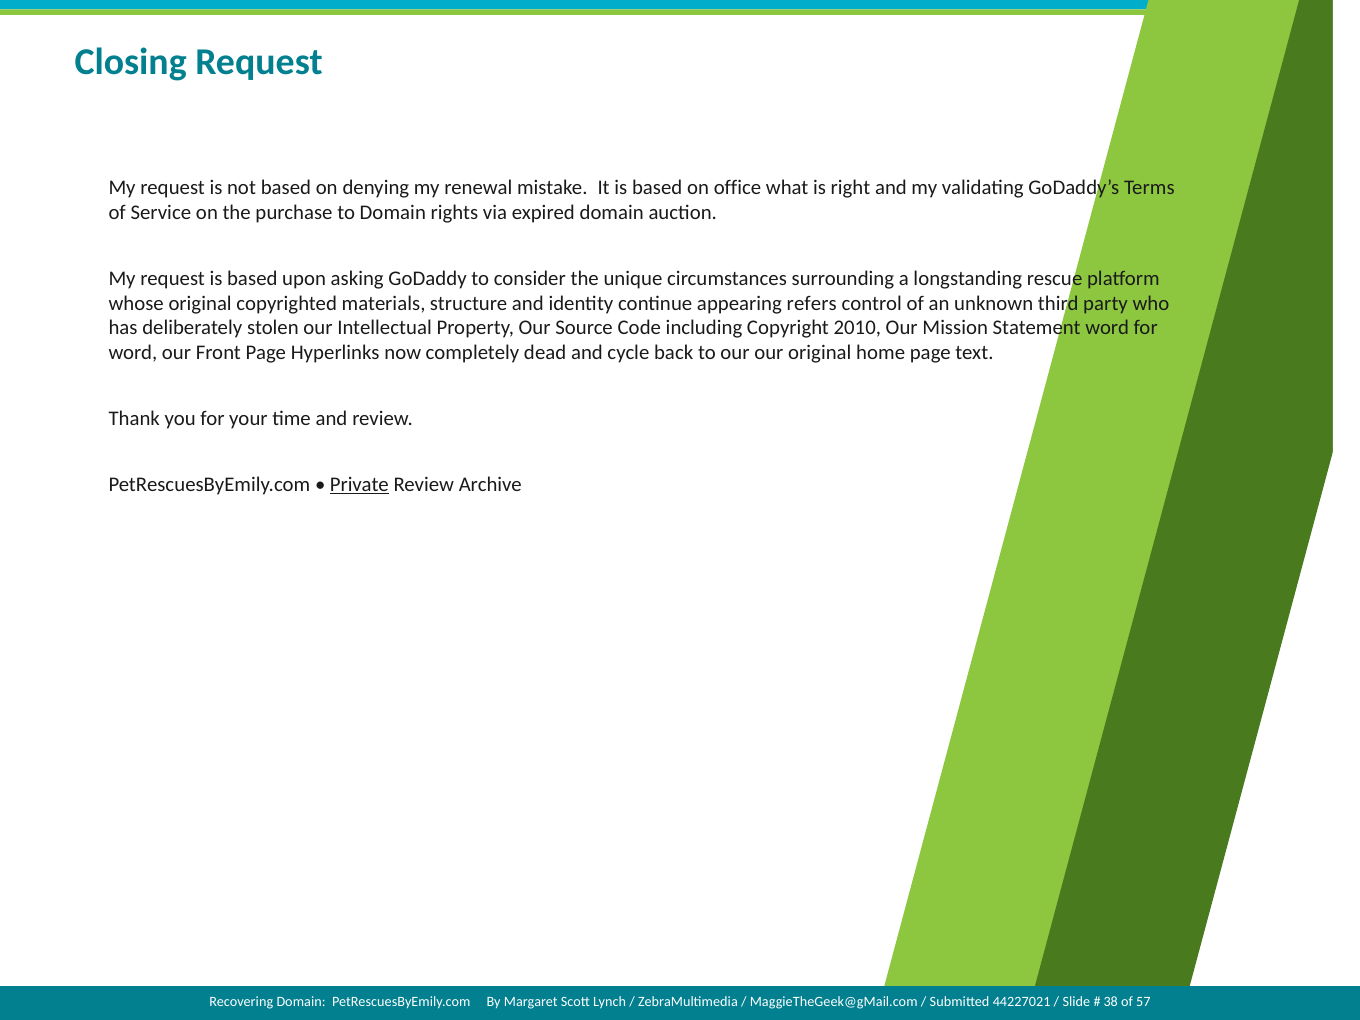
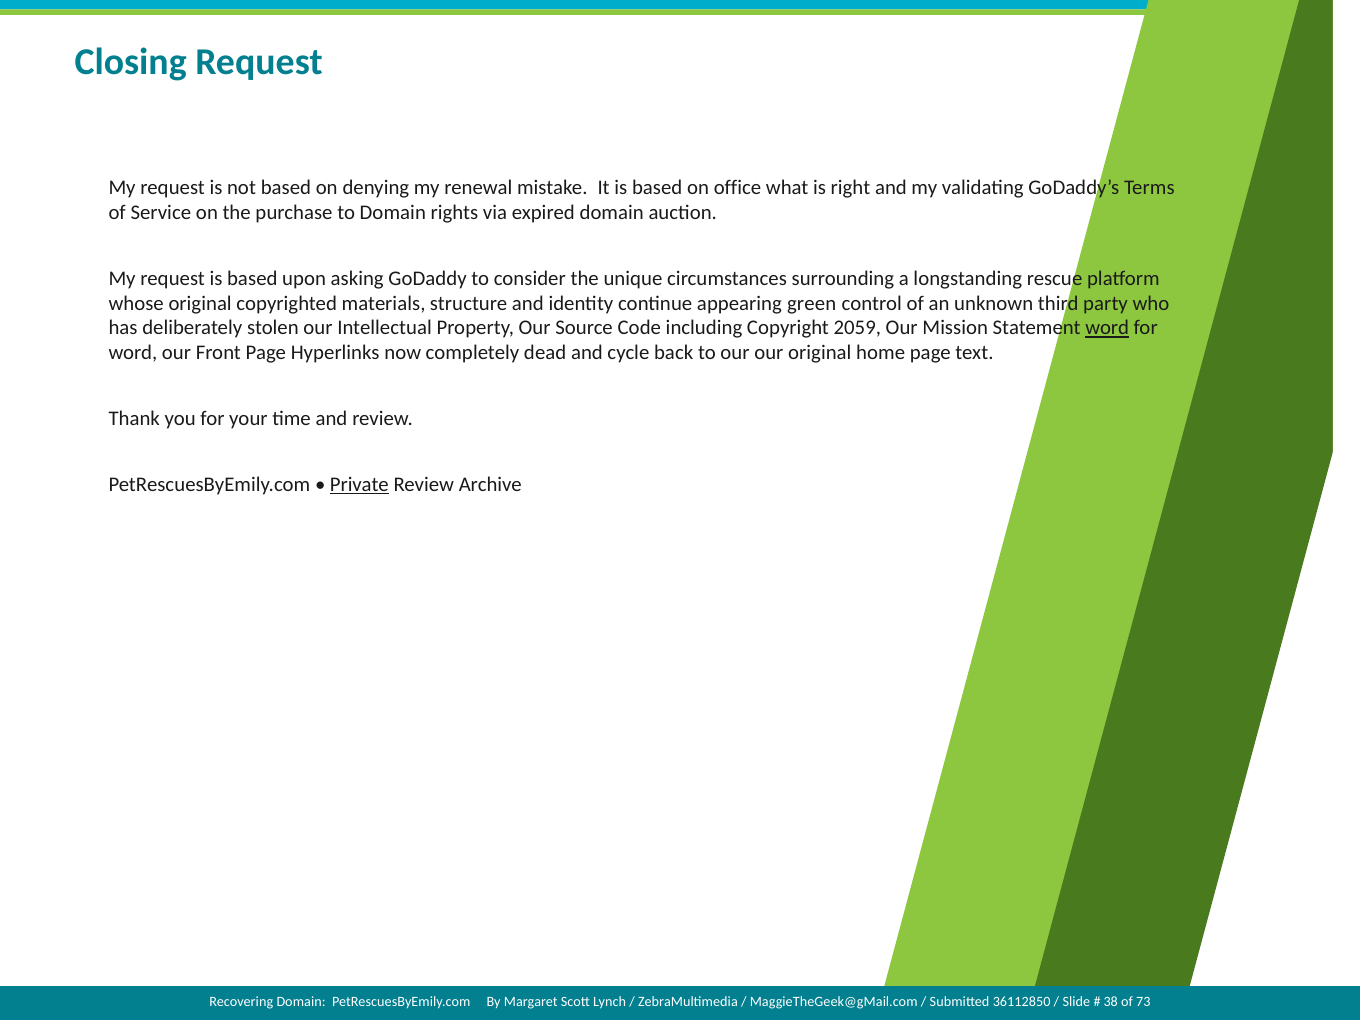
refers: refers -> green
2010: 2010 -> 2059
word at (1107, 328) underline: none -> present
44227021: 44227021 -> 36112850
57: 57 -> 73
